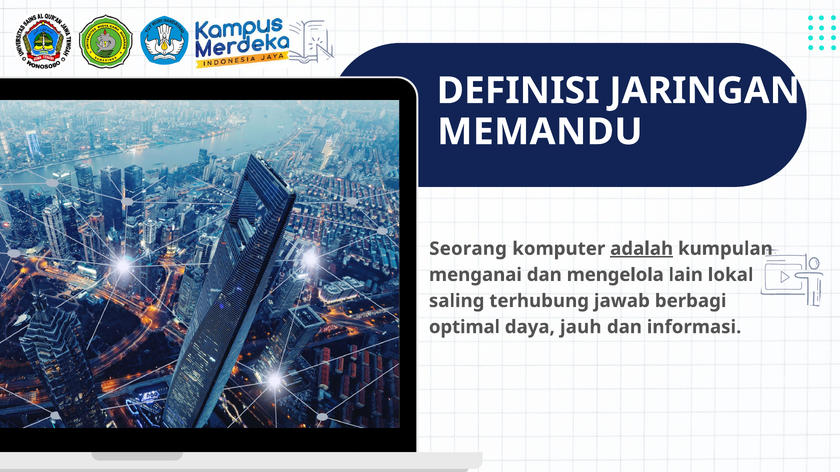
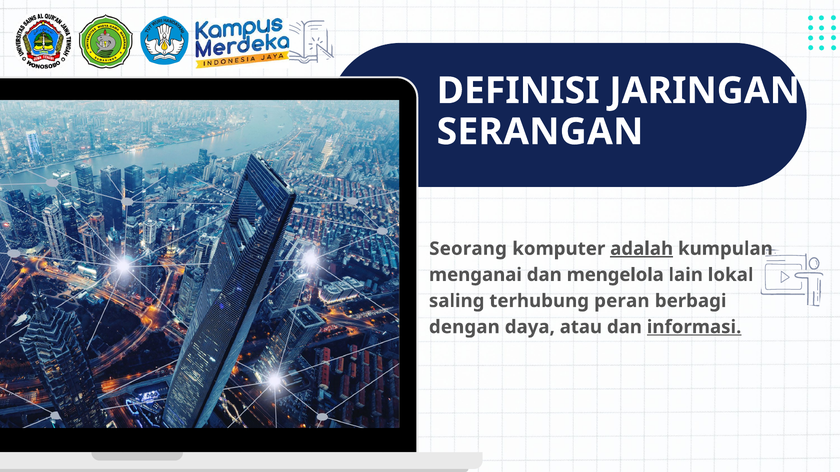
MEMANDU: MEMANDU -> SERANGAN
jawab: jawab -> peran
optimal: optimal -> dengan
jauh: jauh -> atau
informasi underline: none -> present
